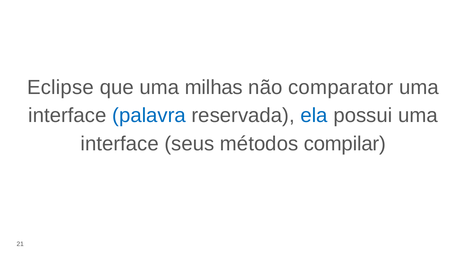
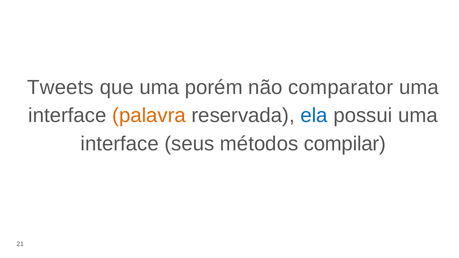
Eclipse: Eclipse -> Tweets
milhas: milhas -> porém
palavra colour: blue -> orange
